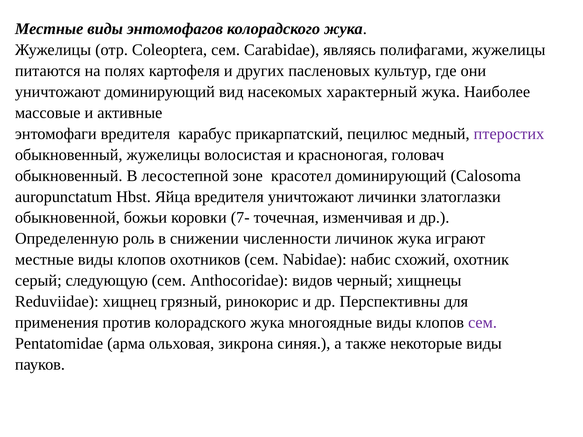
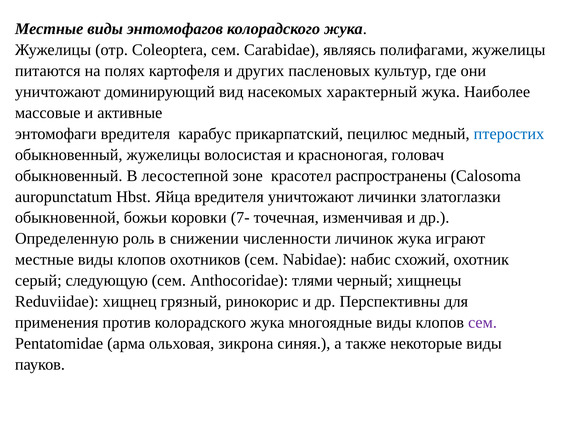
птеростих colour: purple -> blue
красотел доминирующий: доминирующий -> распространены
видов: видов -> тлями
